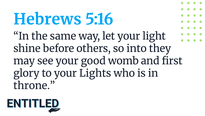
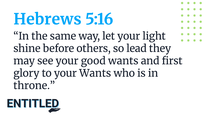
into: into -> lead
good womb: womb -> wants
your Lights: Lights -> Wants
